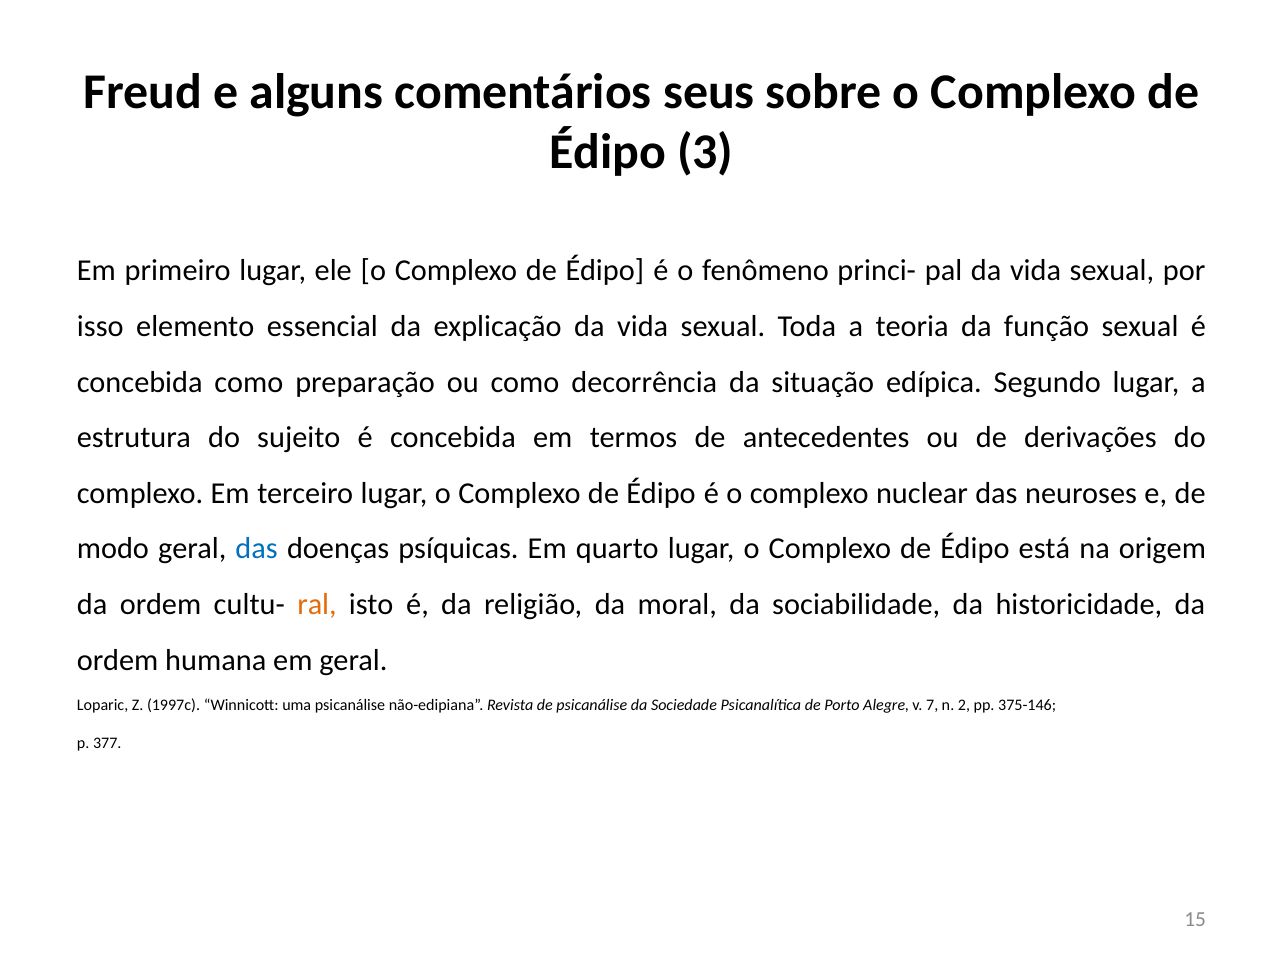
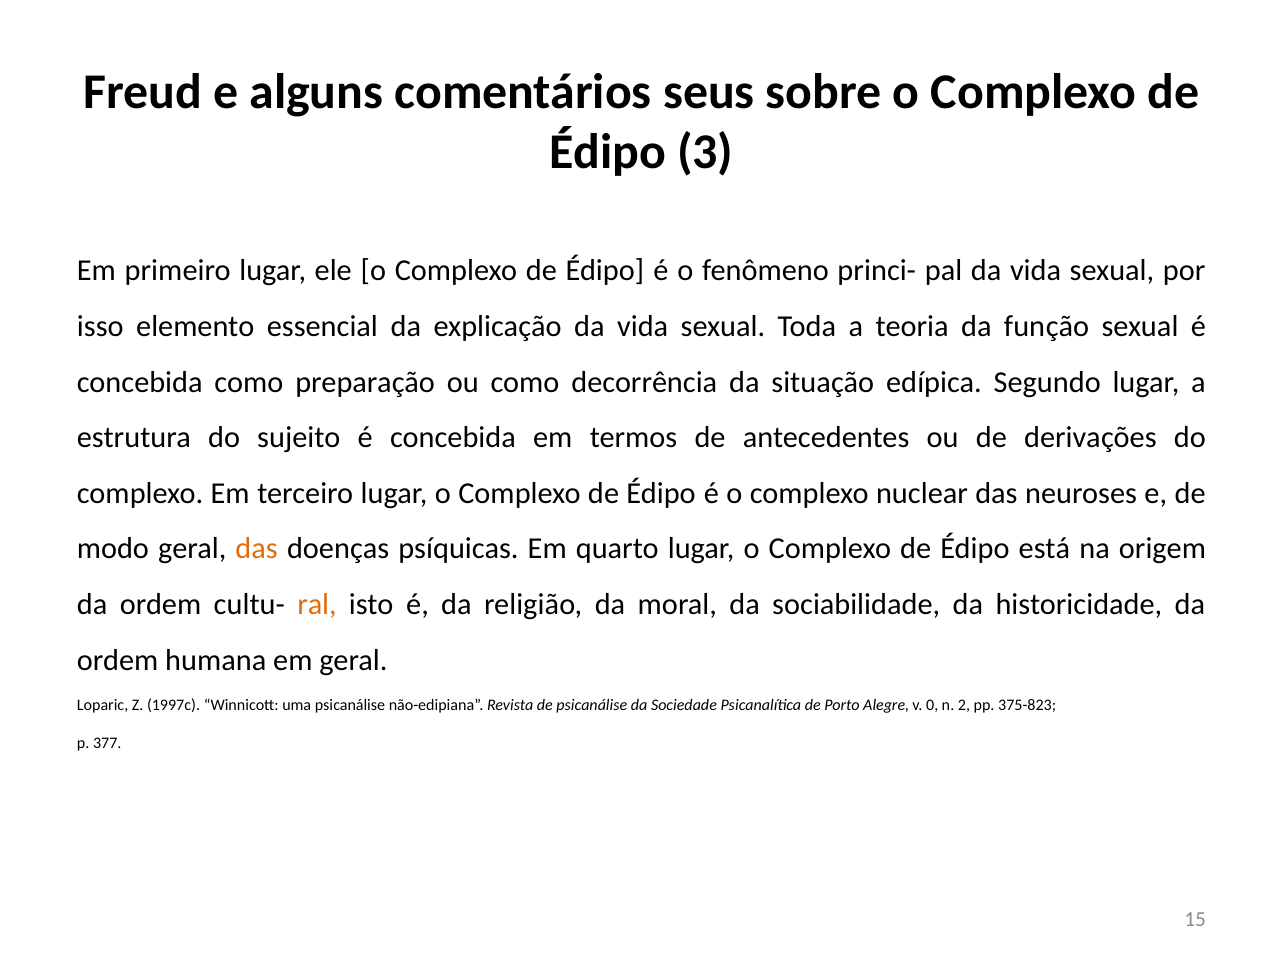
das at (257, 549) colour: blue -> orange
7: 7 -> 0
375-146: 375-146 -> 375-823
